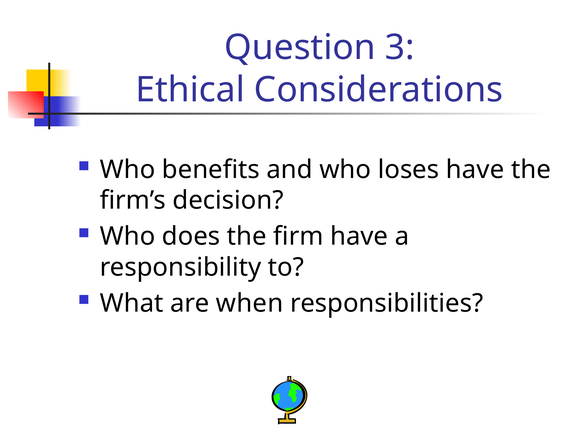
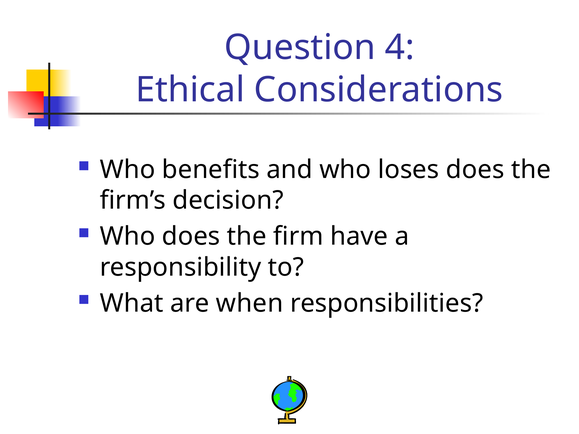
3: 3 -> 4
loses have: have -> does
